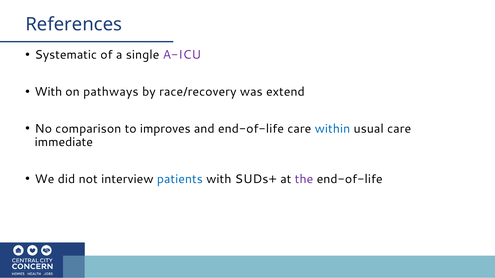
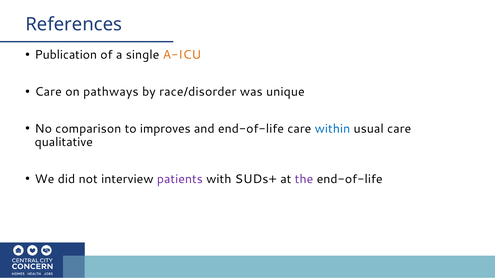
Systematic: Systematic -> Publication
A-ICU colour: purple -> orange
With at (48, 92): With -> Care
race/recovery: race/recovery -> race/disorder
extend: extend -> unique
immediate: immediate -> qualitative
patients colour: blue -> purple
